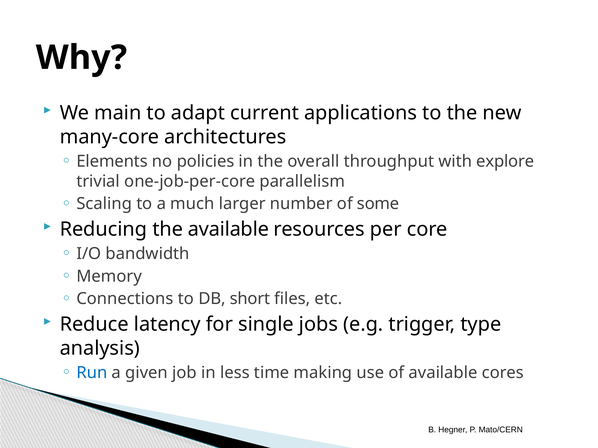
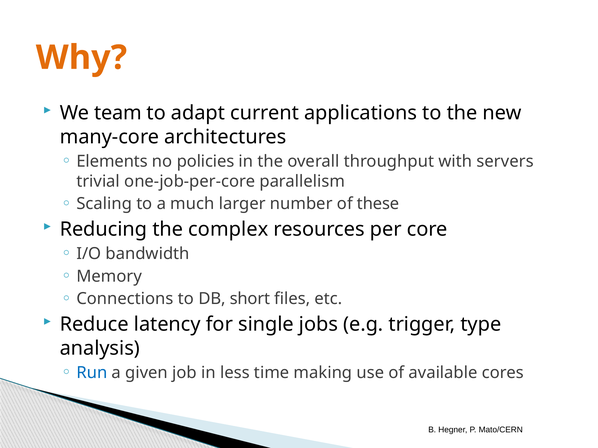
Why colour: black -> orange
main: main -> team
explore: explore -> servers
some: some -> these
the available: available -> complex
